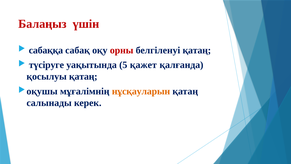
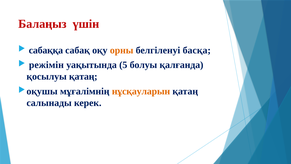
орны colour: red -> orange
белгіленуі қатаң: қатаң -> басқа
түсіруге: түсіруге -> режімін
қажет: қажет -> болуы
